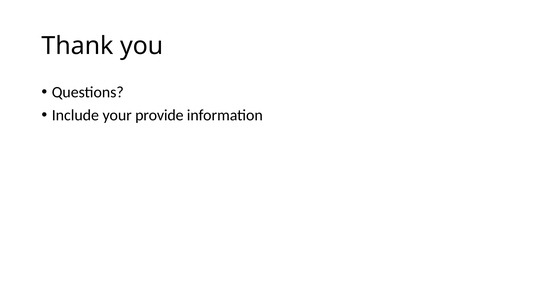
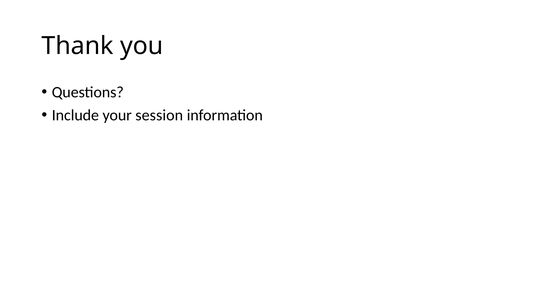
provide: provide -> session
